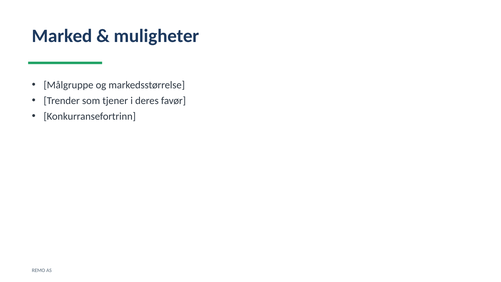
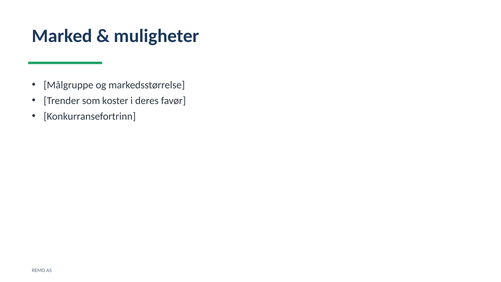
tjener: tjener -> koster
